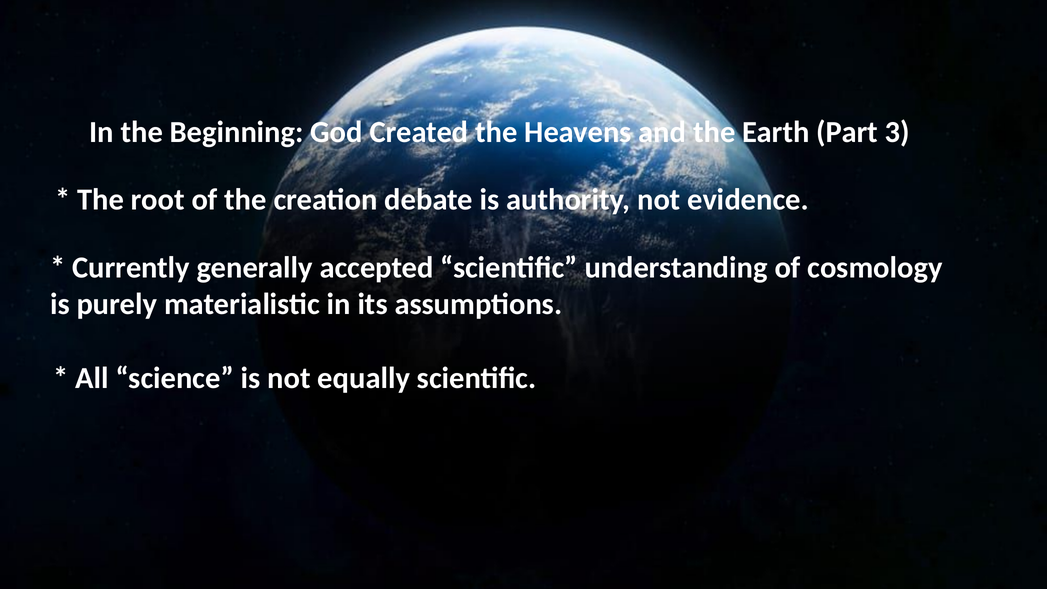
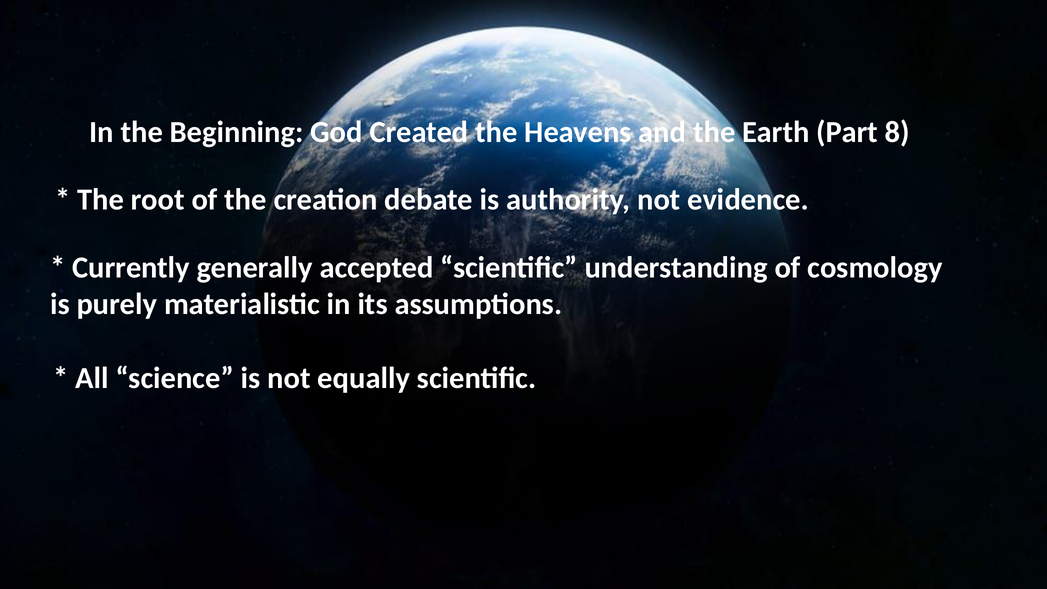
3: 3 -> 8
